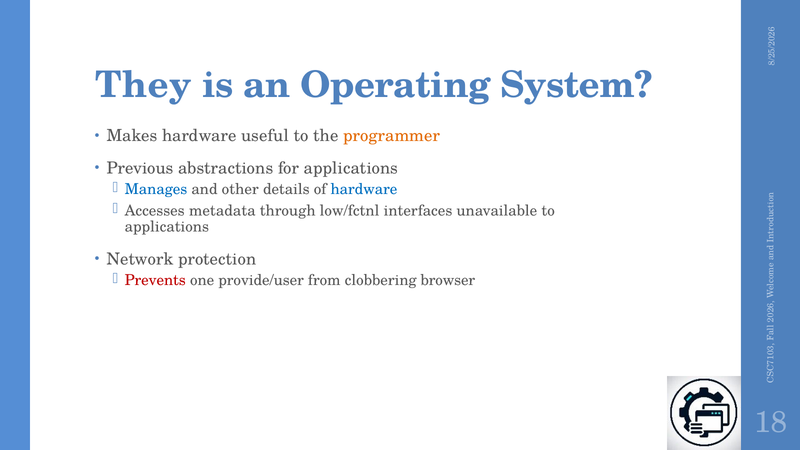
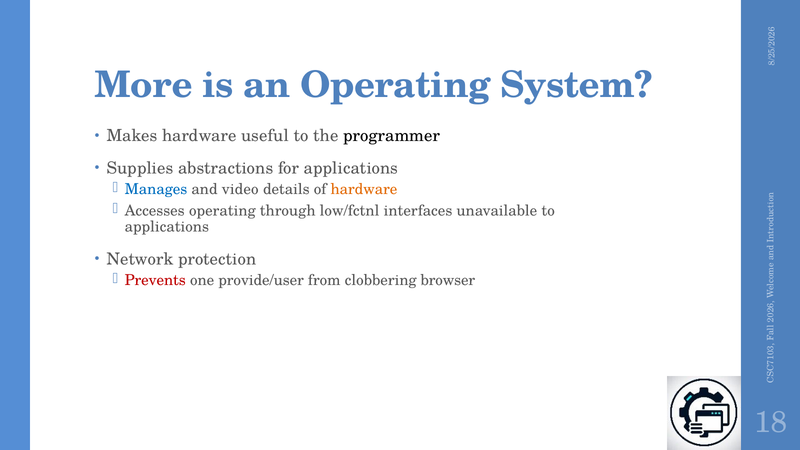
They: They -> More
programmer colour: orange -> black
Previous: Previous -> Supplies
other: other -> video
hardware at (364, 189) colour: blue -> orange
Accesses metadata: metadata -> operating
